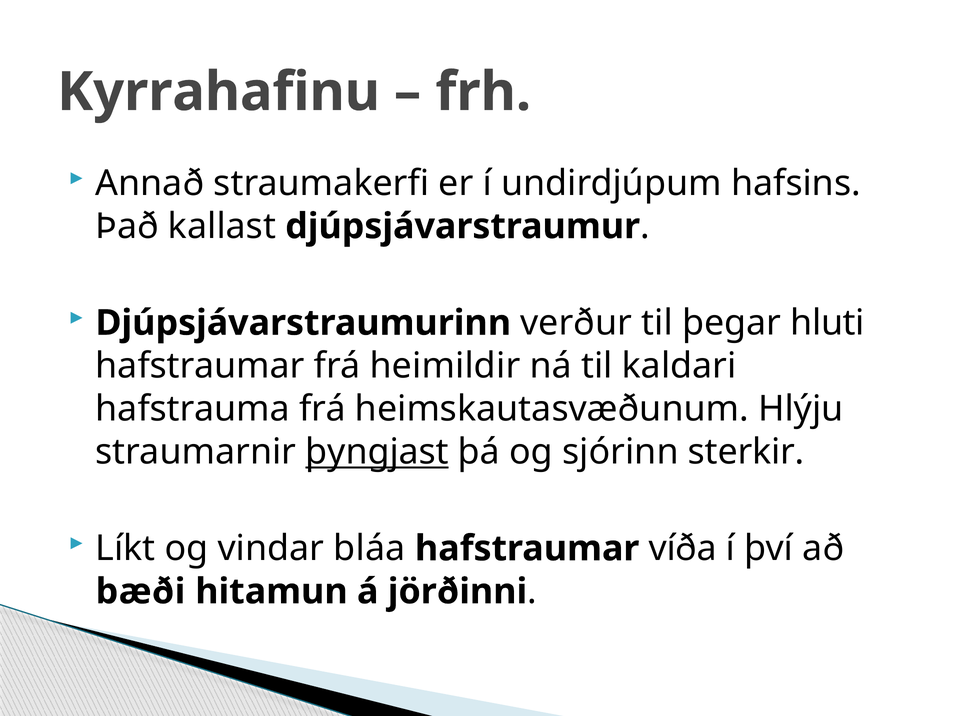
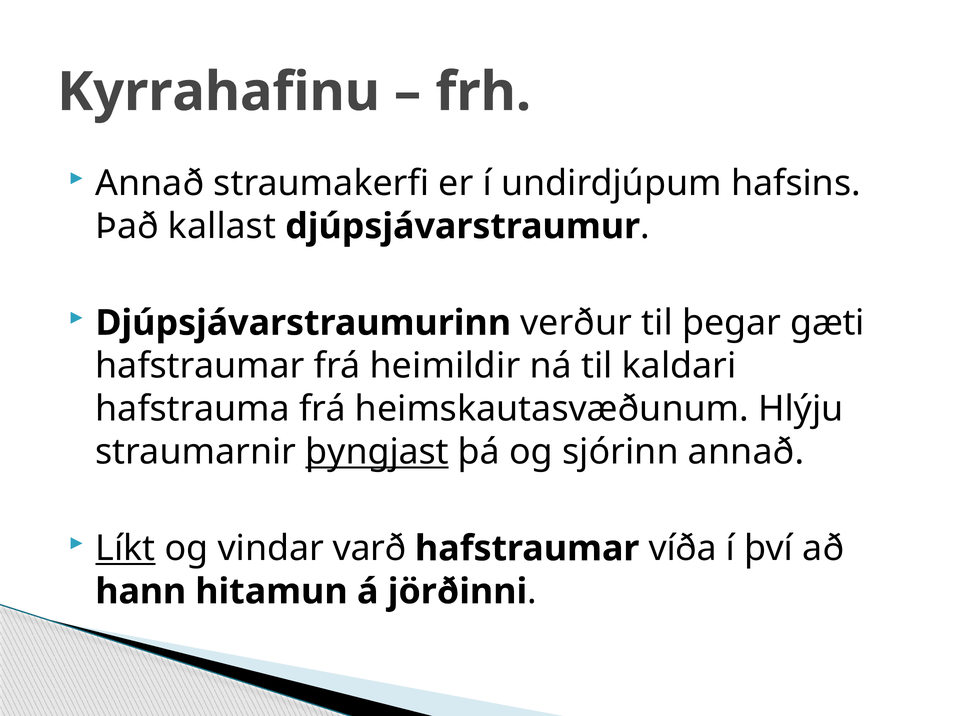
hluti: hluti -> gæti
sjórinn sterkir: sterkir -> annað
Líkt underline: none -> present
bláa: bláa -> varð
bæði: bæði -> hann
